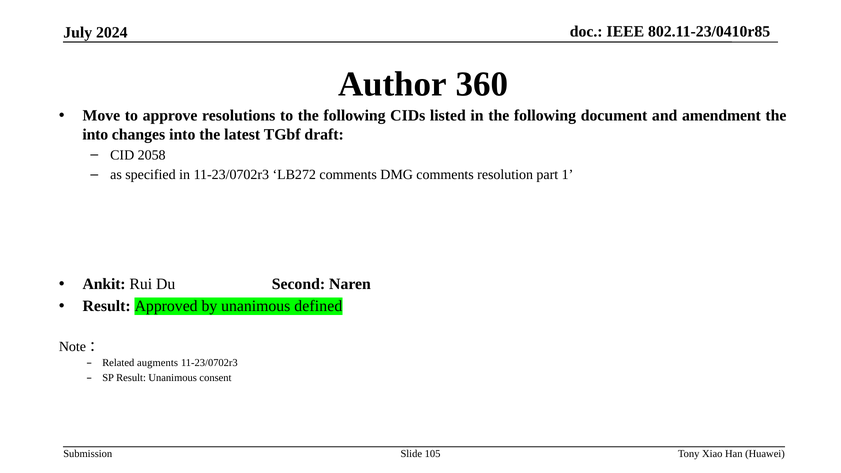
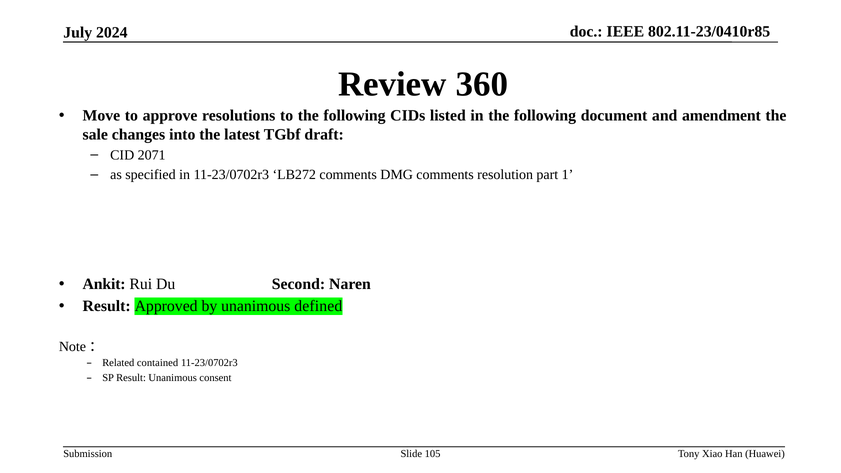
Author: Author -> Review
into at (95, 135): into -> sale
2058: 2058 -> 2071
augments: augments -> contained
